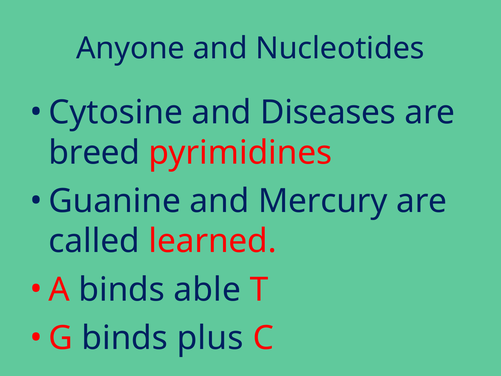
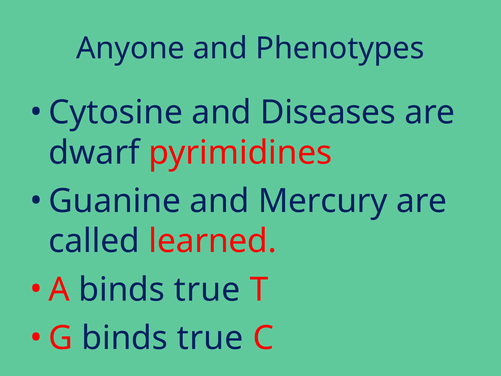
Nucleotides: Nucleotides -> Phenotypes
breed: breed -> dwarf
A binds able: able -> true
G binds plus: plus -> true
